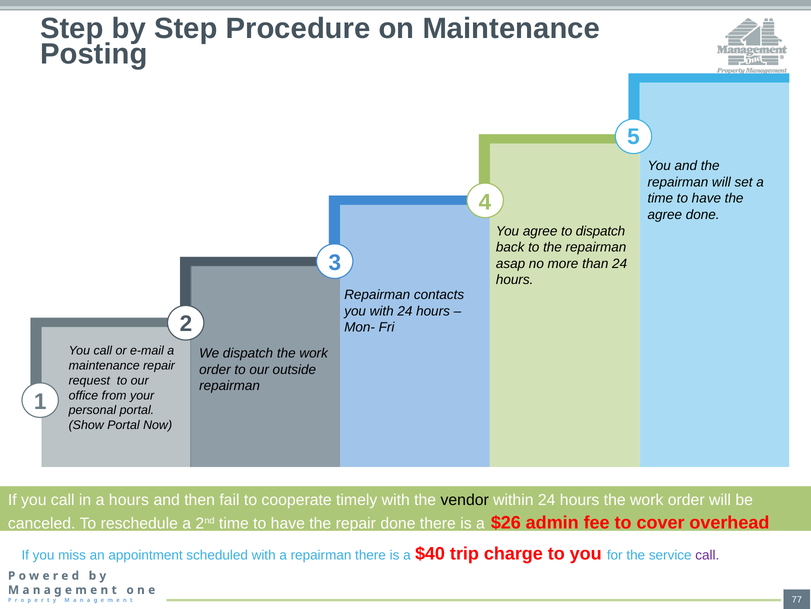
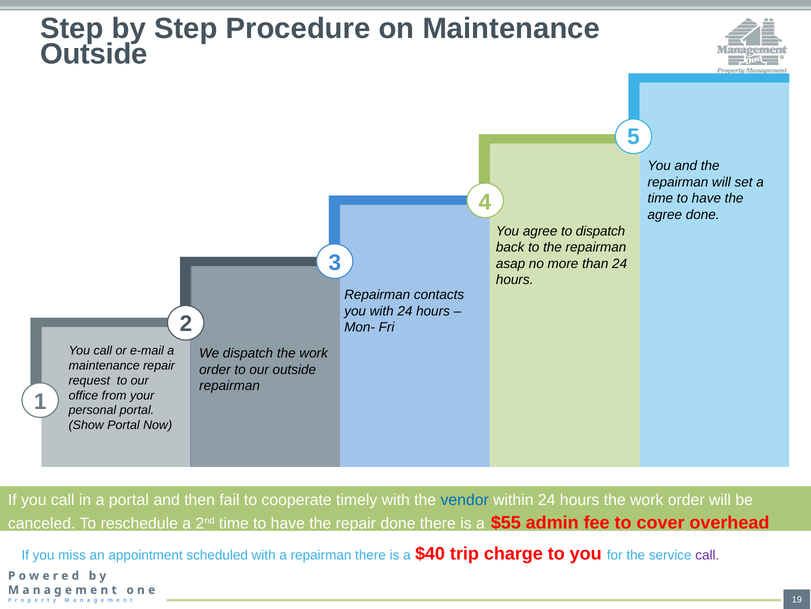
Posting at (94, 54): Posting -> Outside
a hours: hours -> portal
vendor colour: black -> blue
$26: $26 -> $55
77: 77 -> 19
